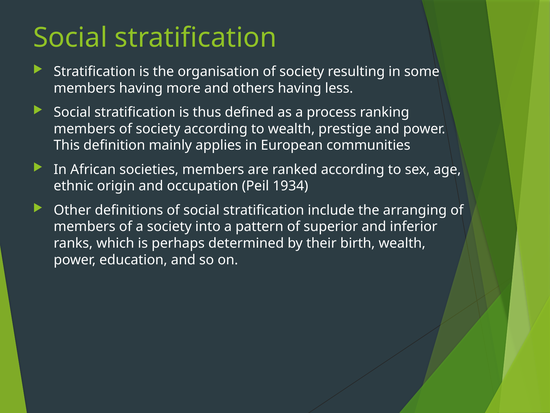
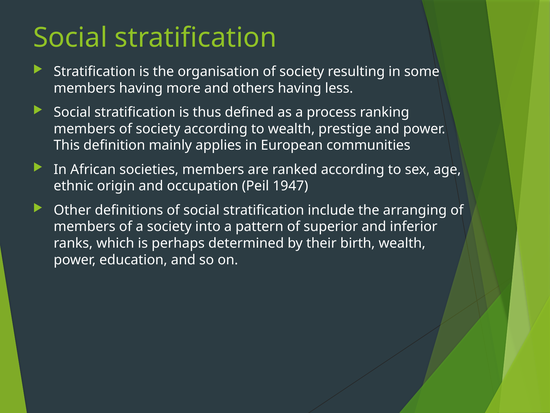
1934: 1934 -> 1947
